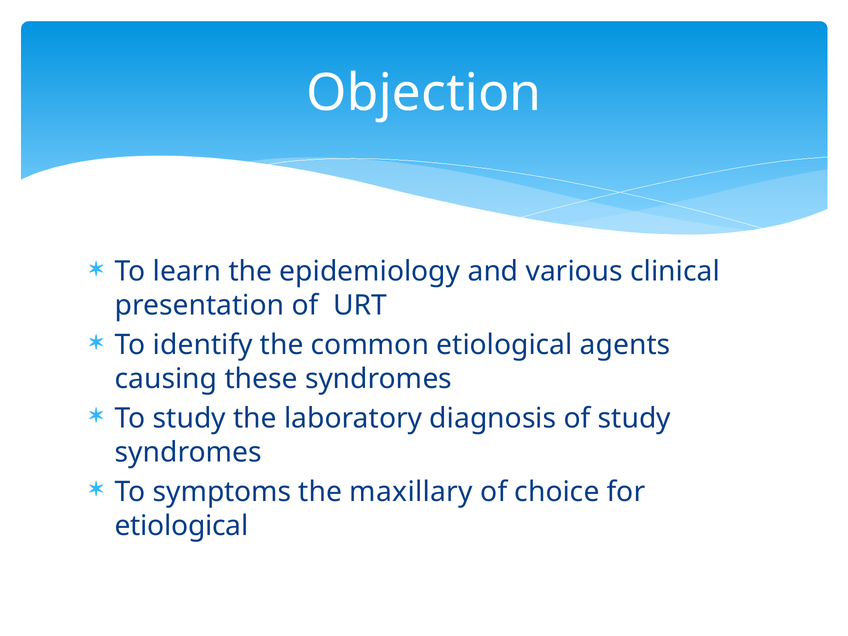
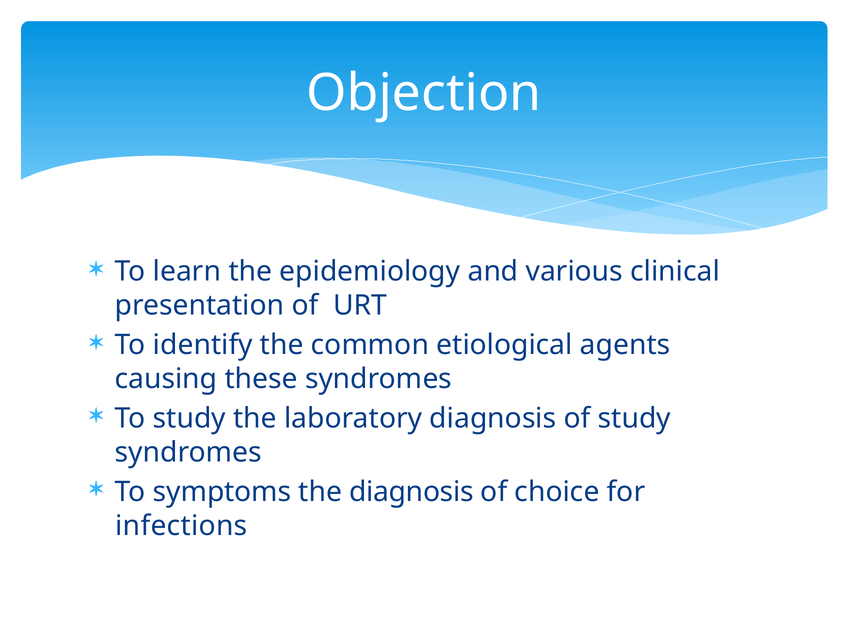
the maxillary: maxillary -> diagnosis
etiological at (182, 526): etiological -> infections
